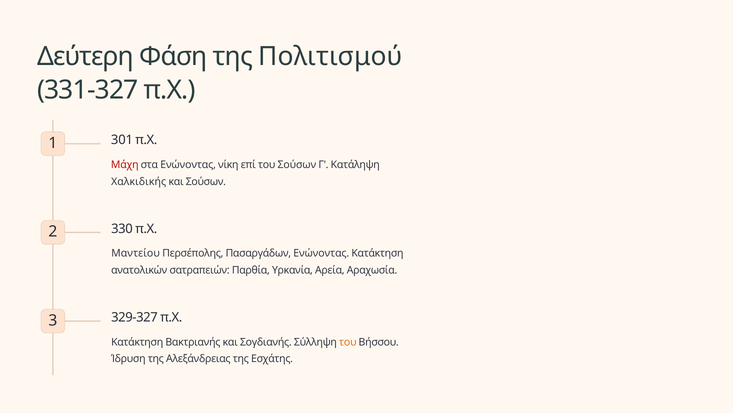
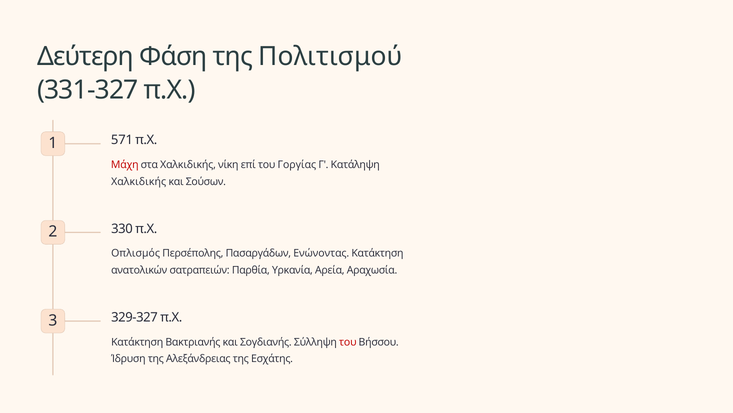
301: 301 -> 571
στα Ενώνοντας: Ενώνοντας -> Χαλκιδικής
του Σούσων: Σούσων -> Γοργίας
Μαντείου: Μαντείου -> Οπλισμός
του at (348, 342) colour: orange -> red
